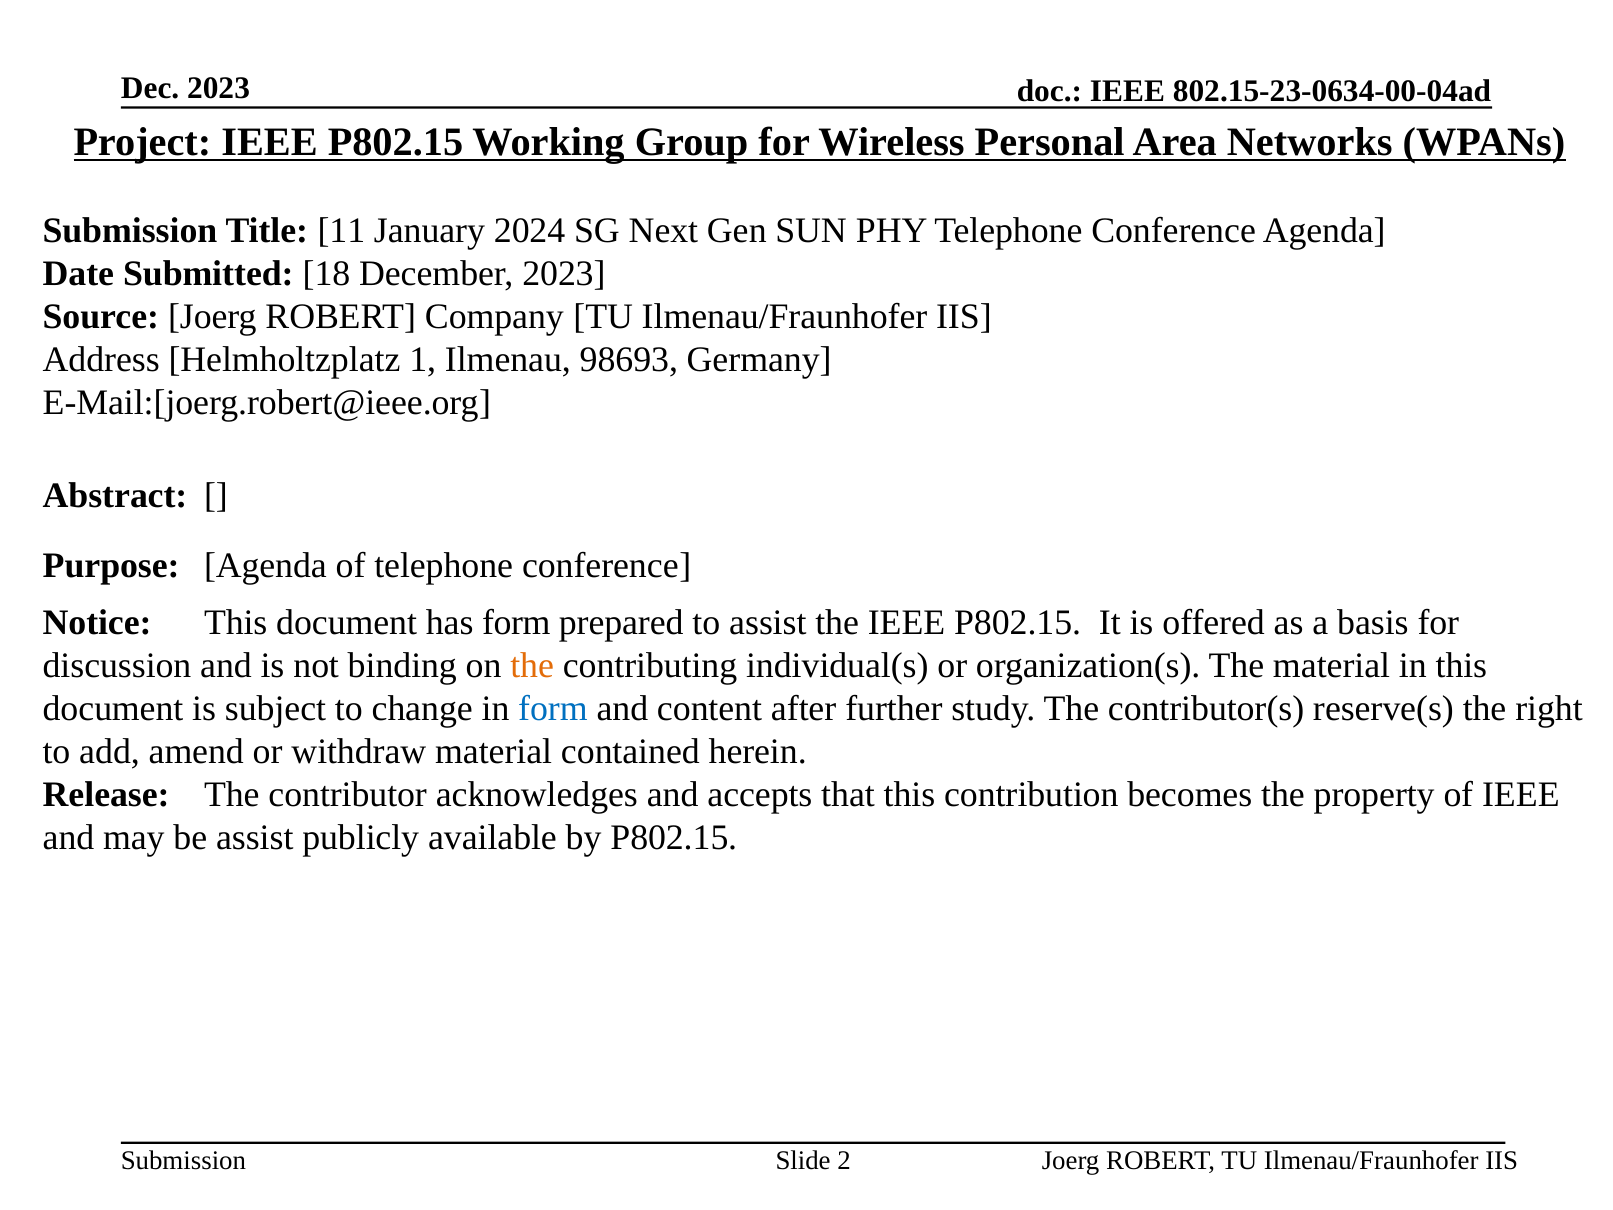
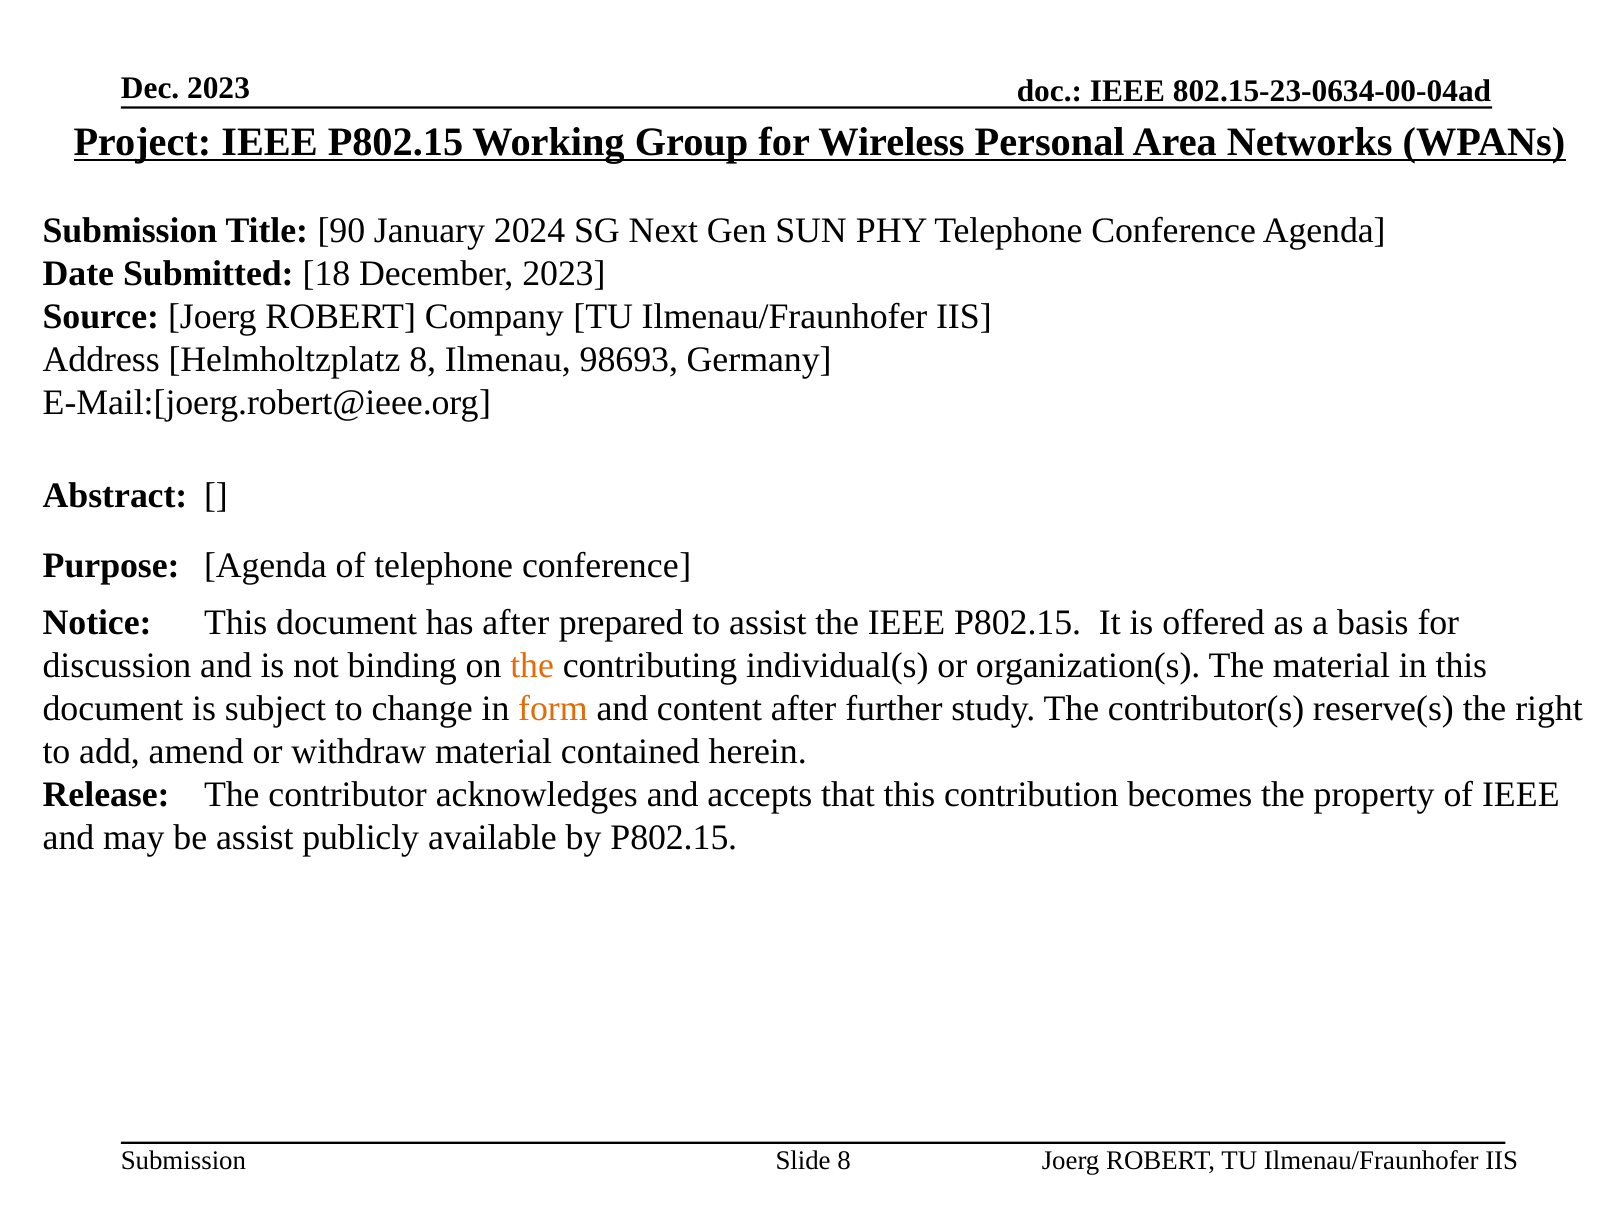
11: 11 -> 90
Helmholtzplatz 1: 1 -> 8
has form: form -> after
form at (553, 708) colour: blue -> orange
Slide 2: 2 -> 8
